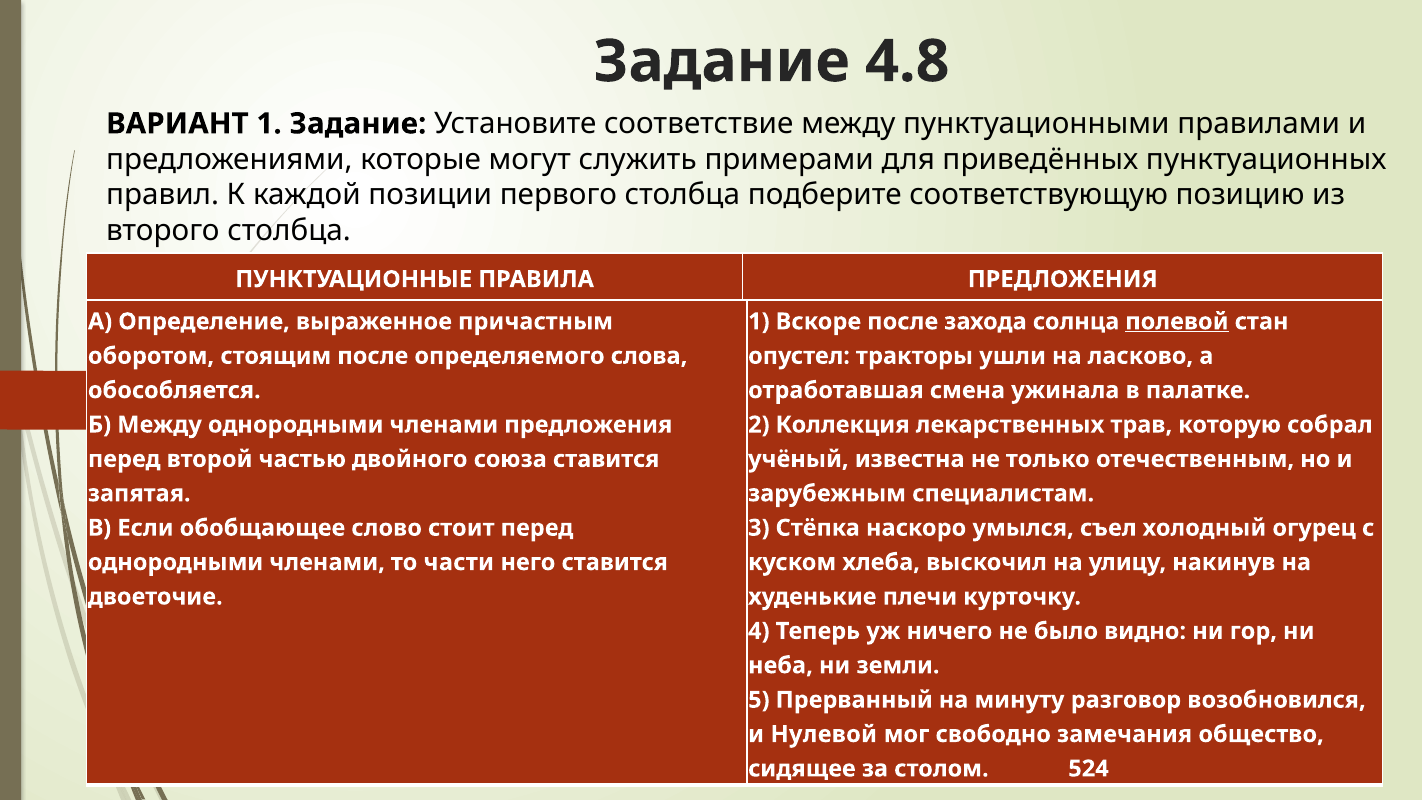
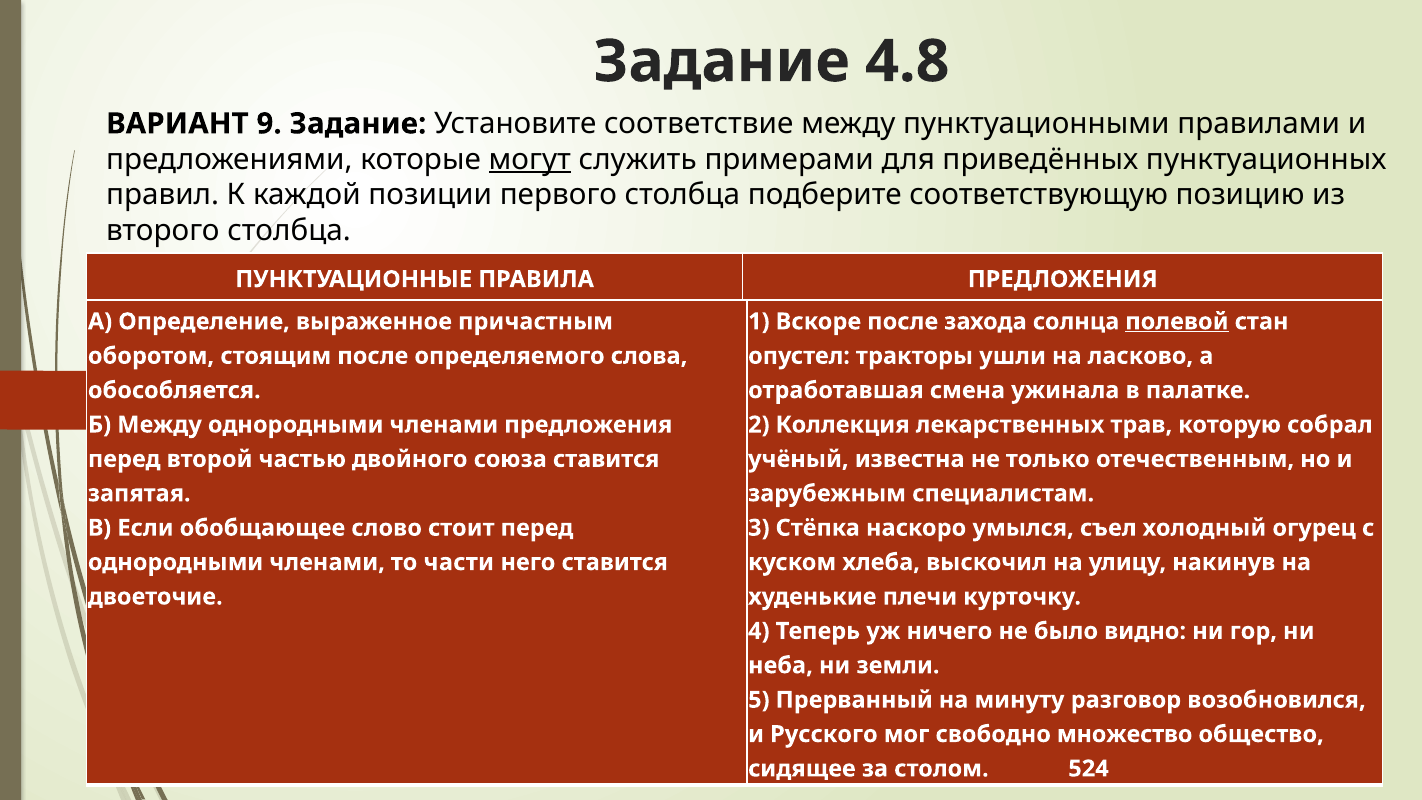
ВАРИАНТ 1: 1 -> 9
могут underline: none -> present
Нулевой: Нулевой -> Русского
замечания: замечания -> множество
